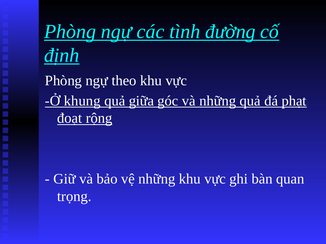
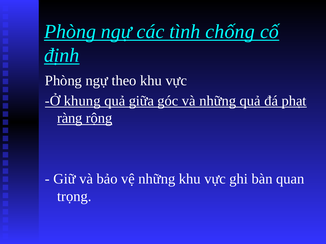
đường: đường -> chống
đoạt: đoạt -> ràng
